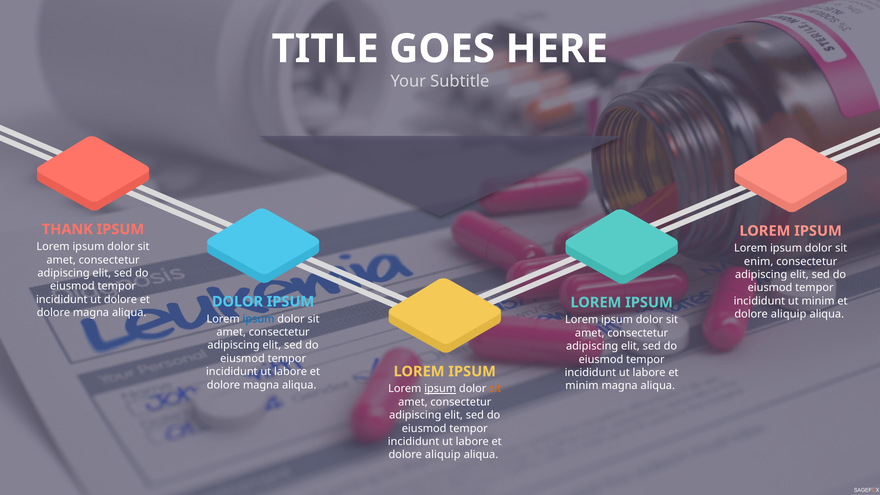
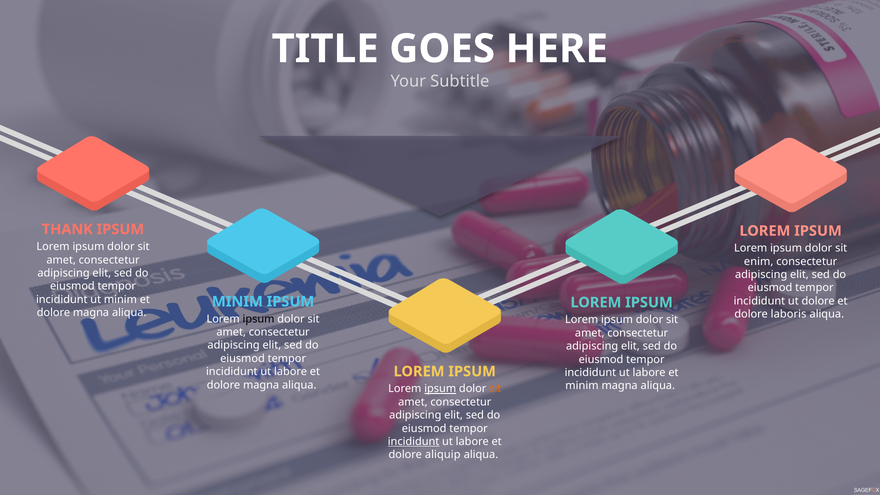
ut dolore: dolore -> minim
ut minim: minim -> dolore
DOLOR at (237, 302): DOLOR -> MINIM
aliquip at (789, 314): aliquip -> laboris
ipsum at (259, 319) colour: blue -> black
incididunt at (414, 442) underline: none -> present
